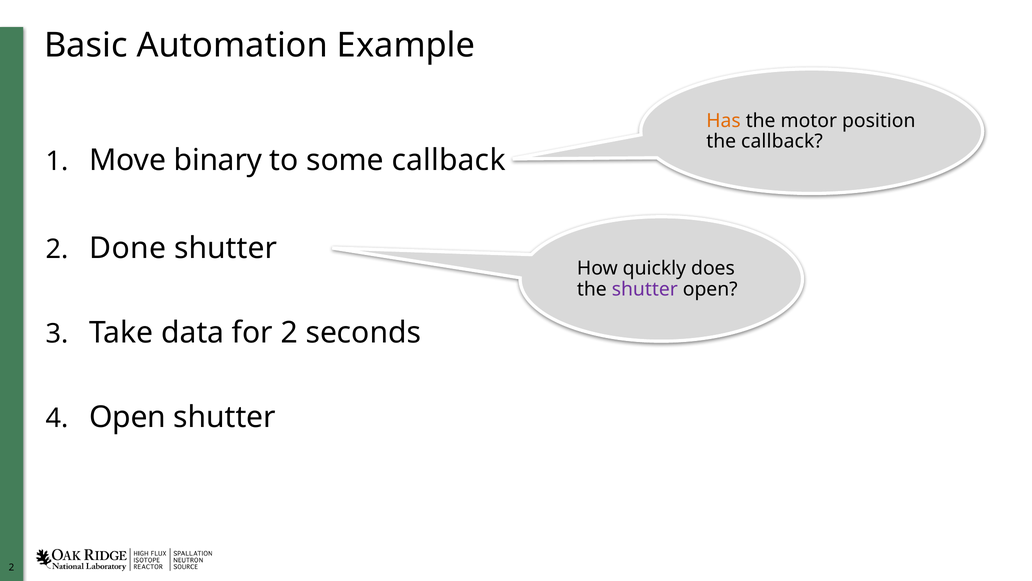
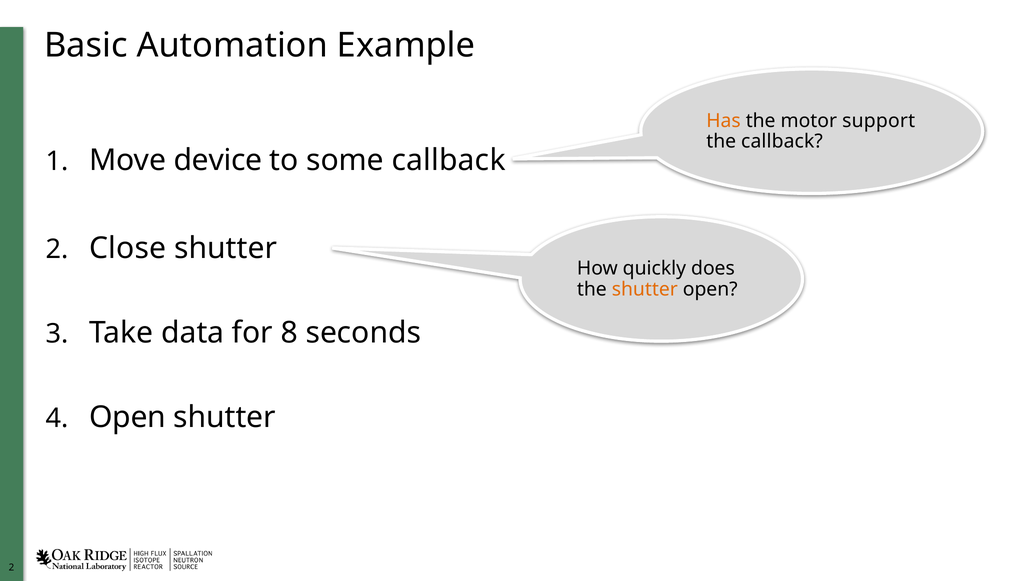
position: position -> support
binary: binary -> device
Done: Done -> Close
shutter at (645, 289) colour: purple -> orange
for 2: 2 -> 8
